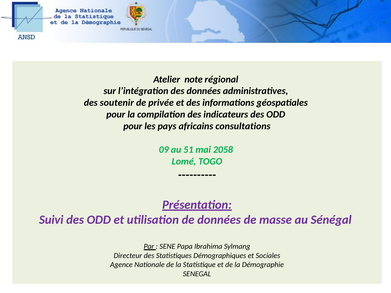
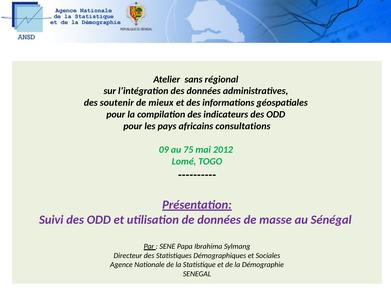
note: note -> sans
privée: privée -> mieux
51: 51 -> 75
2058: 2058 -> 2012
